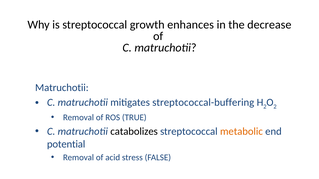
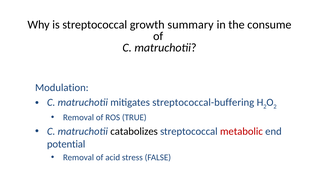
enhances: enhances -> summary
decrease: decrease -> consume
Matruchotii at (62, 88): Matruchotii -> Modulation
metabolic colour: orange -> red
